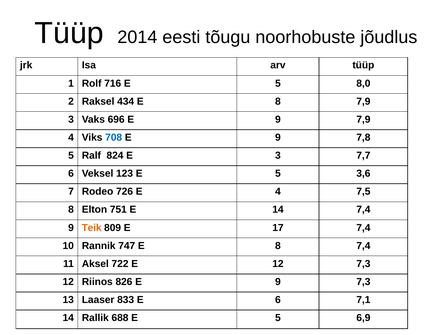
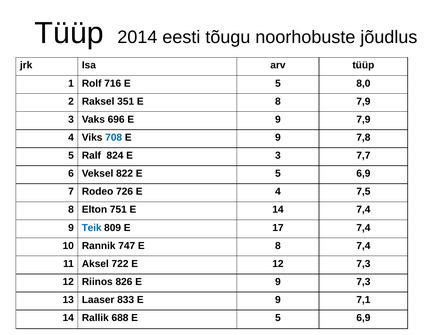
434: 434 -> 351
123: 123 -> 822
3,6 at (363, 173): 3,6 -> 6,9
Teik colour: orange -> blue
833 E 6: 6 -> 9
